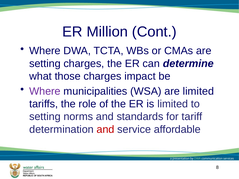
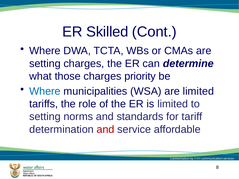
Million: Million -> Skilled
impact: impact -> priority
Where at (45, 91) colour: purple -> blue
